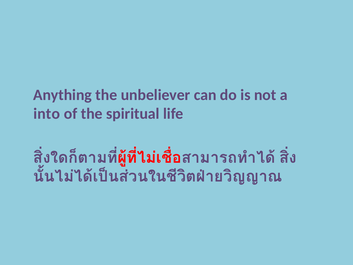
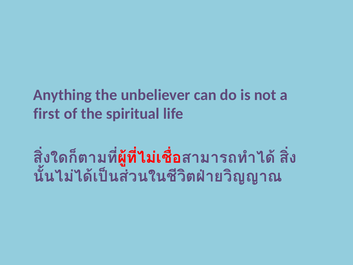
into: into -> first
